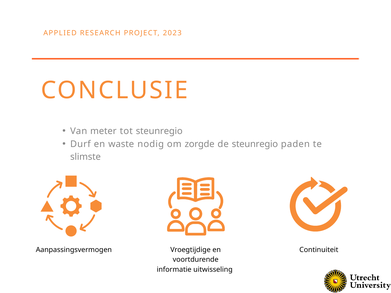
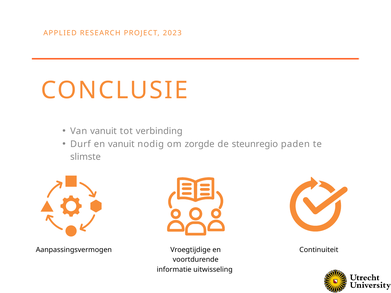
Van meter: meter -> vanuit
tot steunregio: steunregio -> verbinding
en waste: waste -> vanuit
